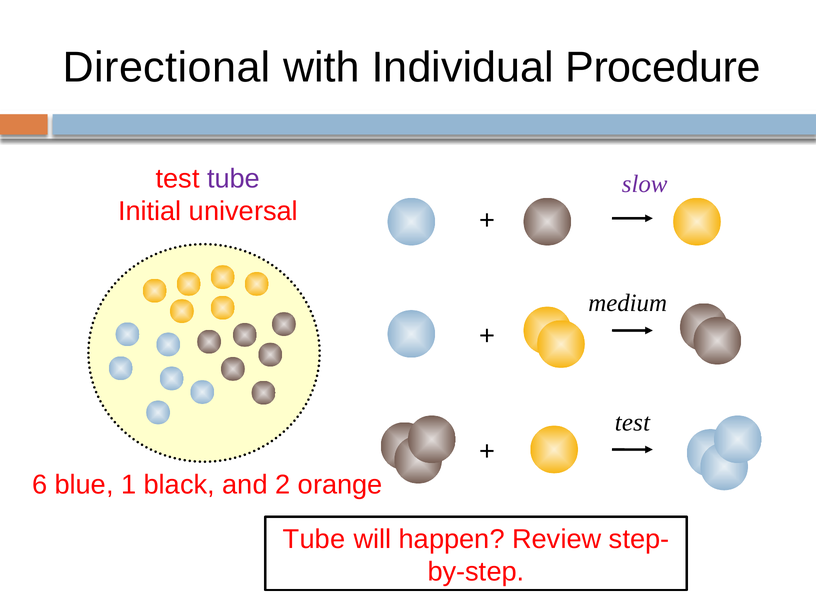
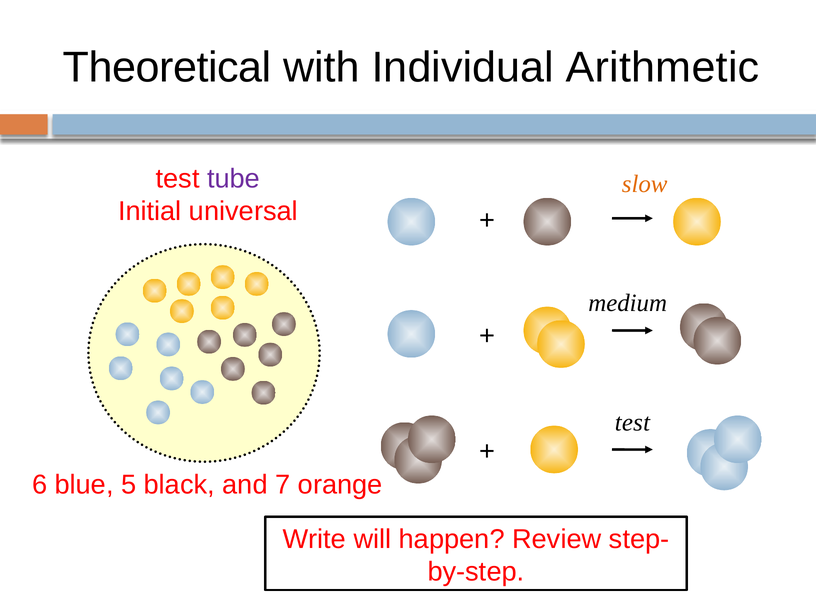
Directional: Directional -> Theoretical
Procedure: Procedure -> Arithmetic
slow colour: purple -> orange
1: 1 -> 5
2: 2 -> 7
Tube at (314, 539): Tube -> Write
